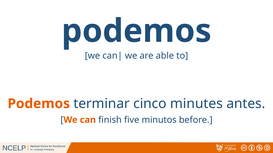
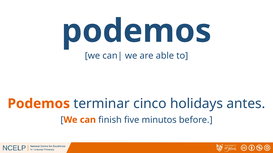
minutes: minutes -> holidays
